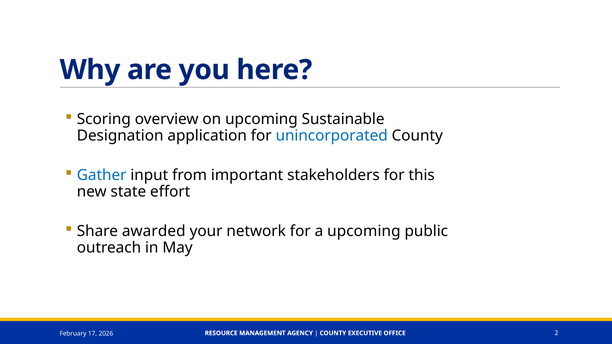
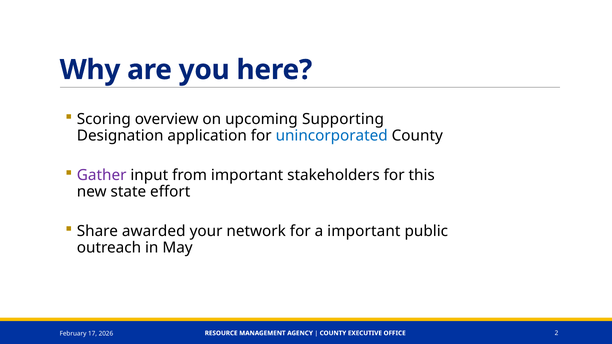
Sustainable: Sustainable -> Supporting
Gather colour: blue -> purple
a upcoming: upcoming -> important
